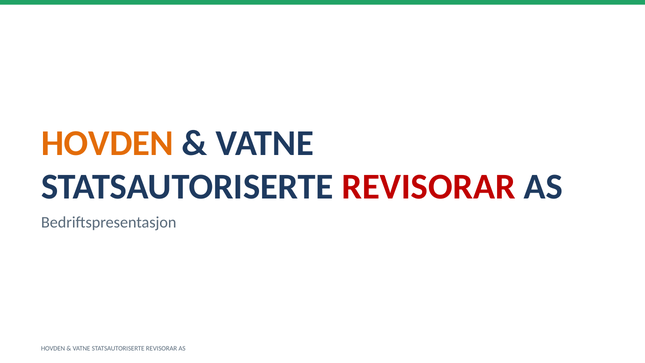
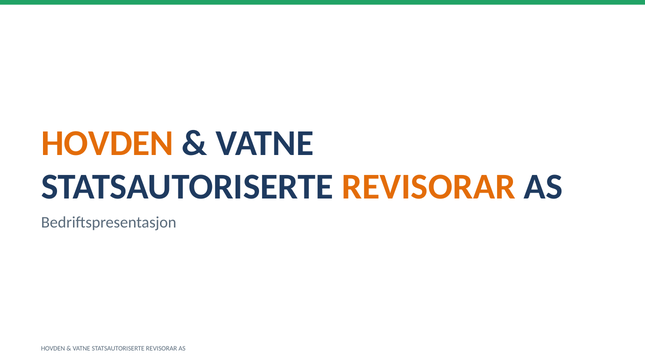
REVISORAR at (429, 187) colour: red -> orange
